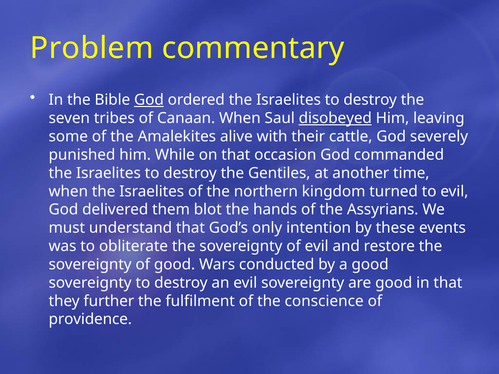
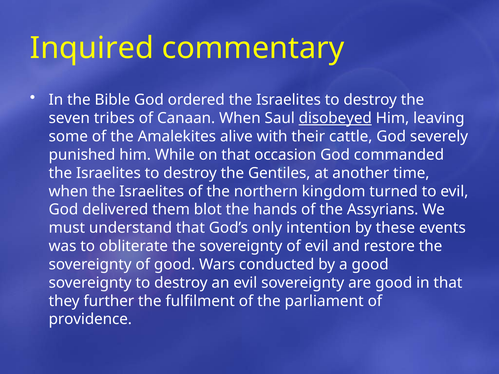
Problem: Problem -> Inquired
God at (149, 100) underline: present -> none
conscience: conscience -> parliament
